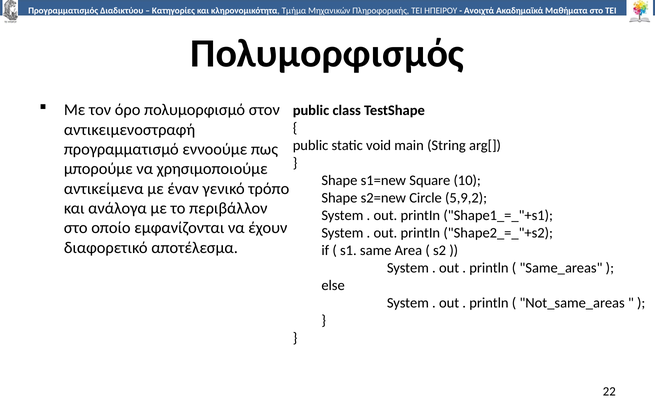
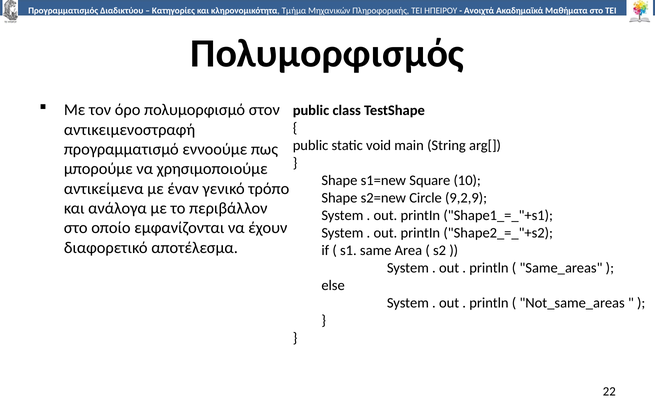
5,9,2: 5,9,2 -> 9,2,9
